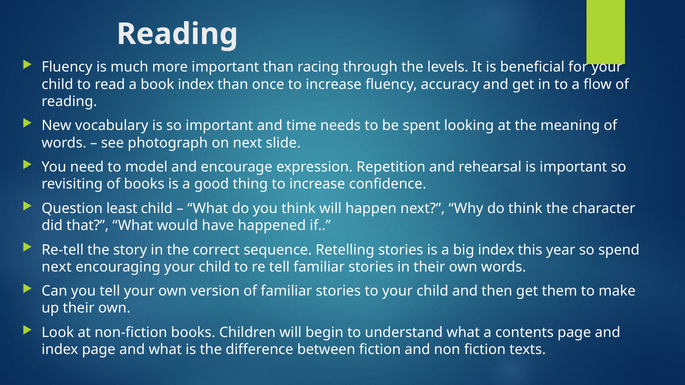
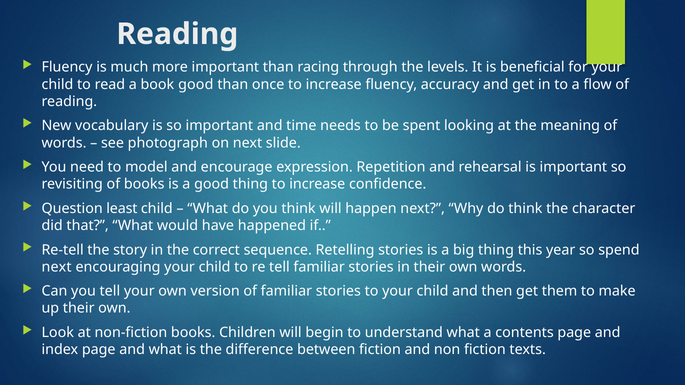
book index: index -> good
big index: index -> thing
